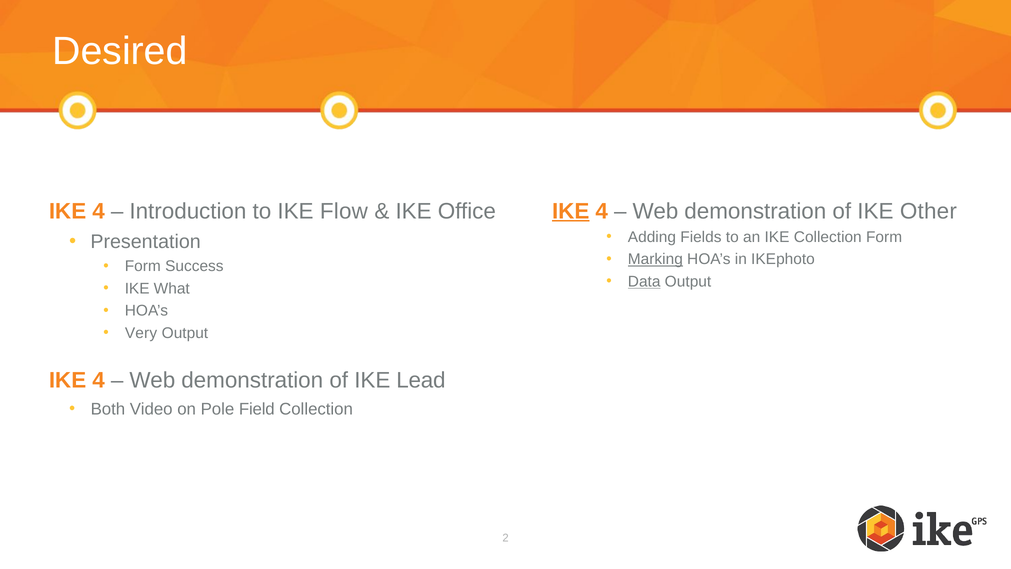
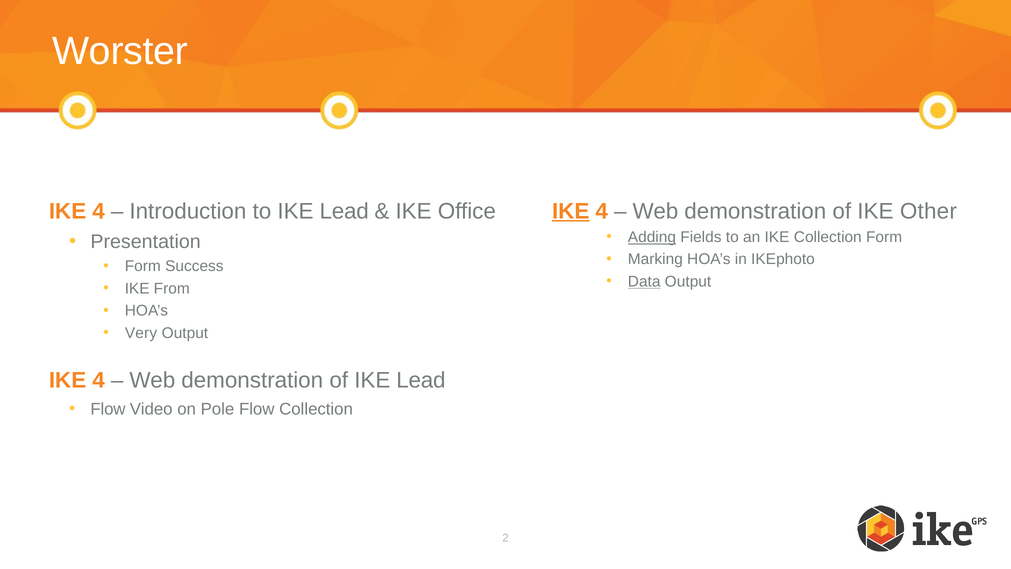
Desired: Desired -> Worster
to IKE Flow: Flow -> Lead
Adding underline: none -> present
Marking underline: present -> none
What: What -> From
Both at (108, 409): Both -> Flow
Pole Field: Field -> Flow
